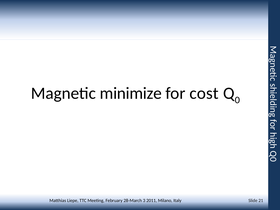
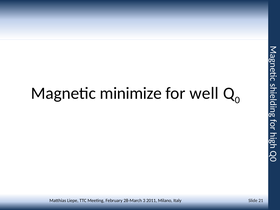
cost: cost -> well
